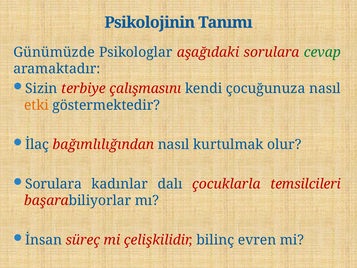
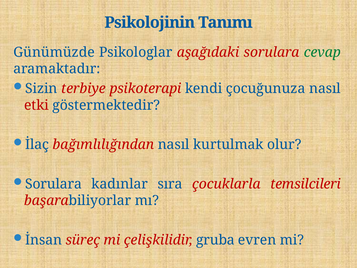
çalışmasını: çalışmasını -> psikoterapi
etki colour: orange -> red
dalı: dalı -> sıra
bilinç: bilinç -> gruba
